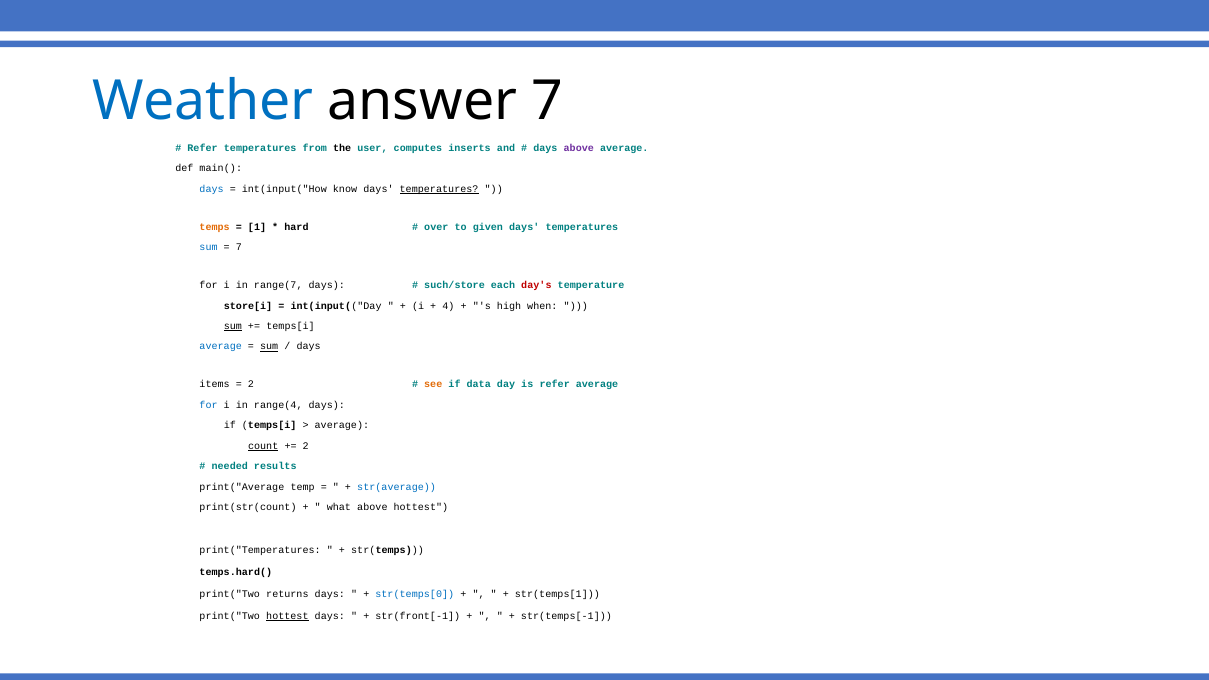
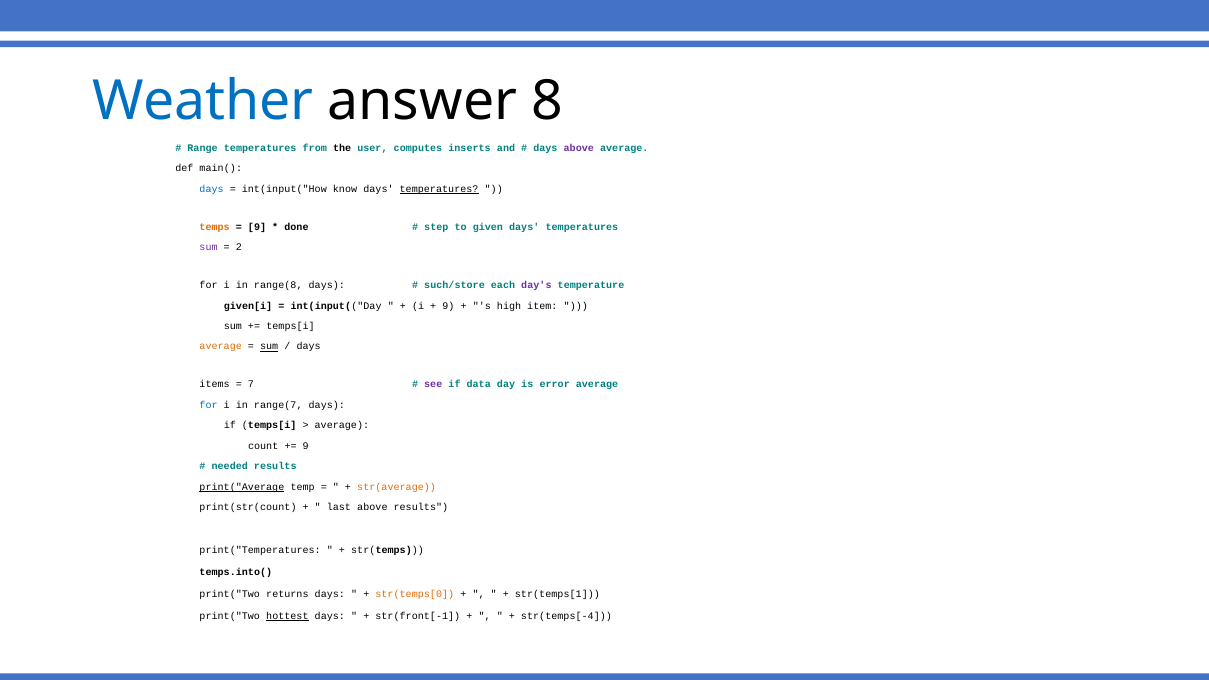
answer 7: 7 -> 8
Refer at (203, 148): Refer -> Range
1 at (257, 227): 1 -> 9
hard: hard -> done
over: over -> step
sum at (209, 247) colour: blue -> purple
7 at (239, 247): 7 -> 2
range(7: range(7 -> range(8
day's colour: red -> purple
store[i: store[i -> given[i
4 at (448, 306): 4 -> 9
when: when -> item
sum at (233, 326) underline: present -> none
average at (221, 347) colour: blue -> orange
2 at (251, 385): 2 -> 7
see colour: orange -> purple
is refer: refer -> error
range(4: range(4 -> range(7
count underline: present -> none
2 at (306, 446): 2 -> 9
print("Average underline: none -> present
str(average colour: blue -> orange
what: what -> last
above hottest: hottest -> results
temps.hard(: temps.hard( -> temps.into(
str(temps[0 colour: blue -> orange
str(temps[-1: str(temps[-1 -> str(temps[-4
